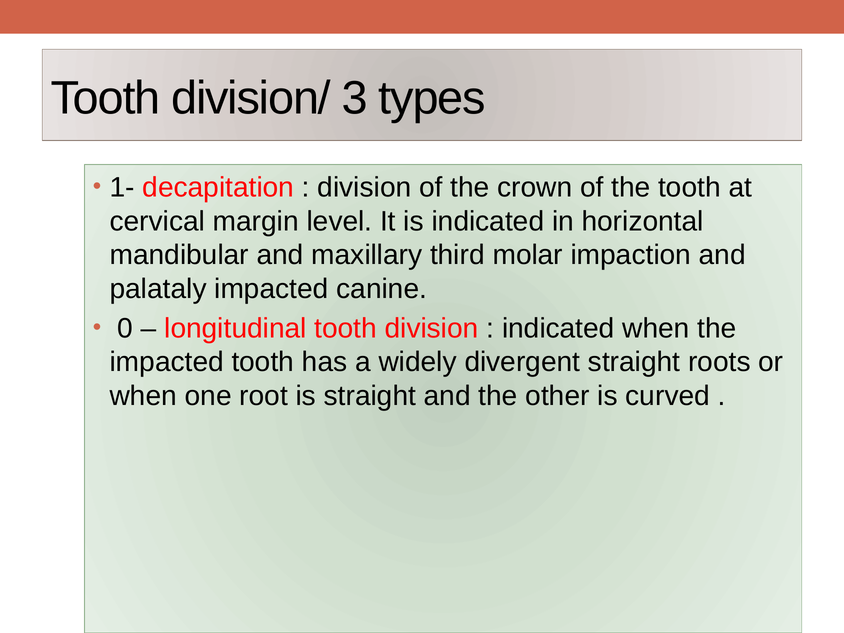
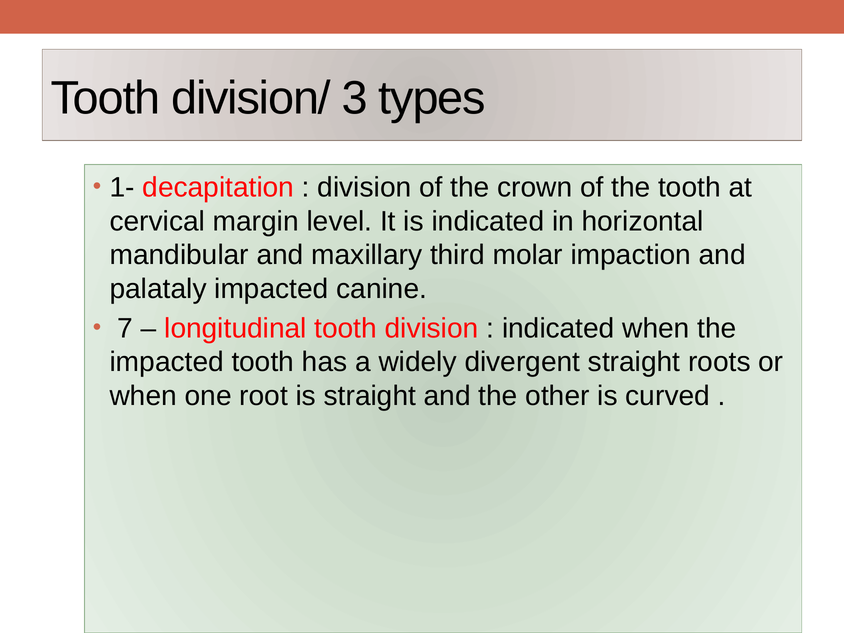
0: 0 -> 7
